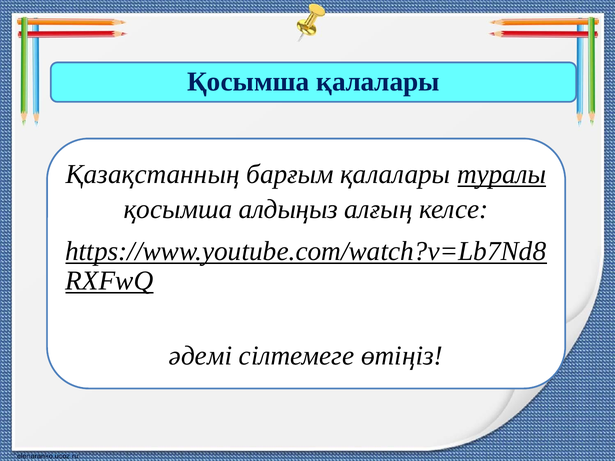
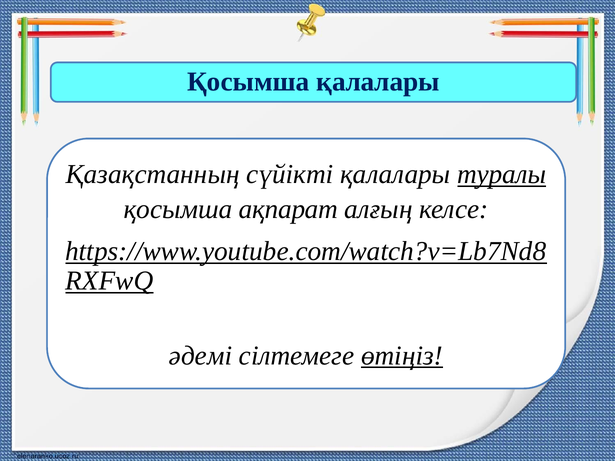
барғым: барғым -> сүйікті
алдыңыз: алдыңыз -> ақпарат
өтіңіз underline: none -> present
